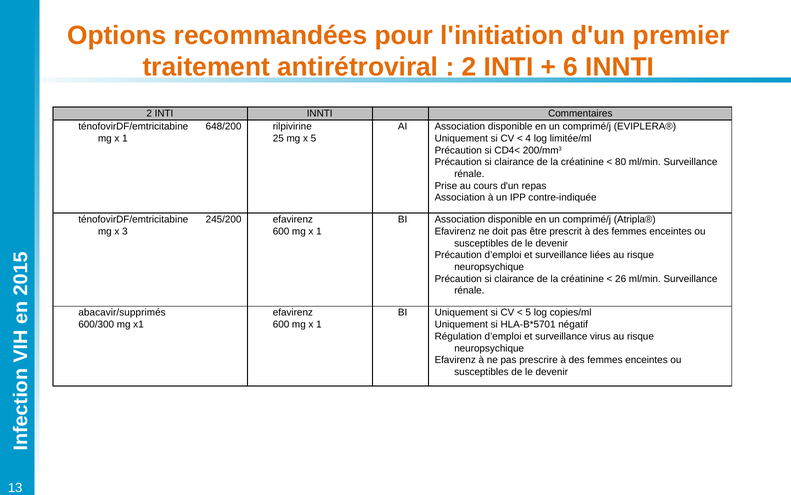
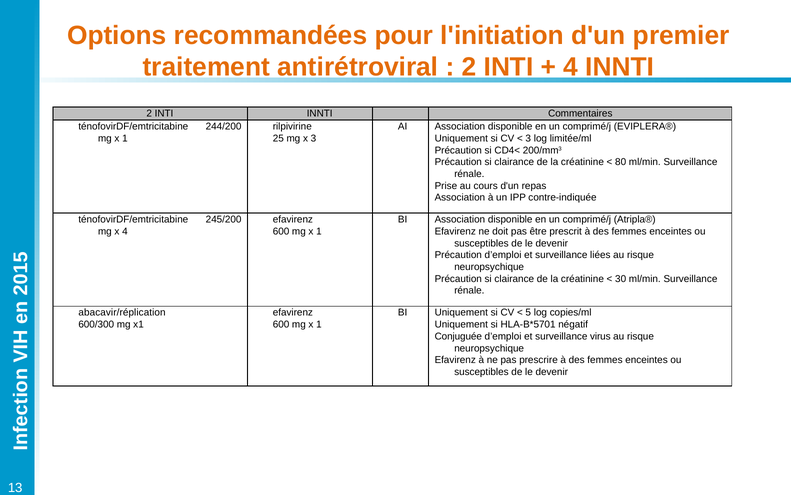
6 at (571, 67): 6 -> 4
648/200: 648/200 -> 244/200
x 5: 5 -> 3
4 at (528, 138): 4 -> 3
x 3: 3 -> 4
26: 26 -> 30
abacavir/supprimés: abacavir/supprimés -> abacavir/réplication
Régulation: Régulation -> Conjuguée
